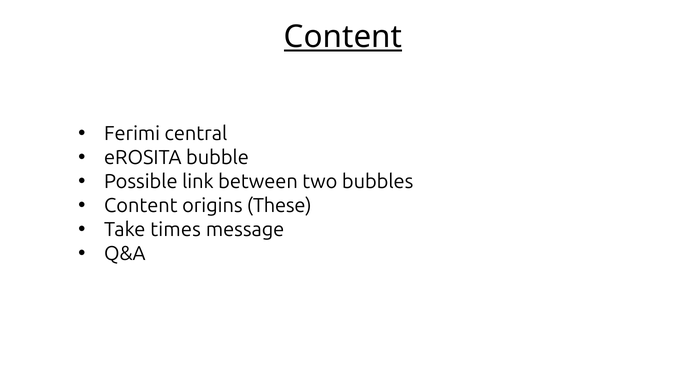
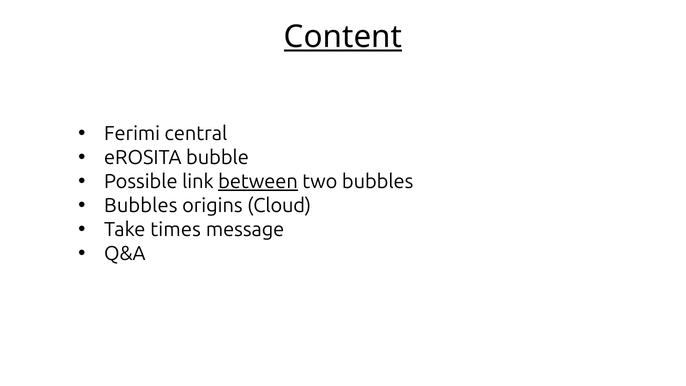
between underline: none -> present
Content at (141, 206): Content -> Bubbles
These: These -> Cloud
